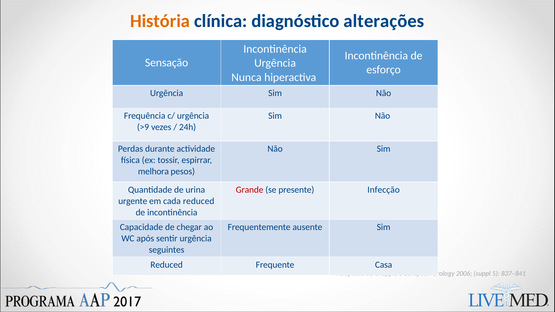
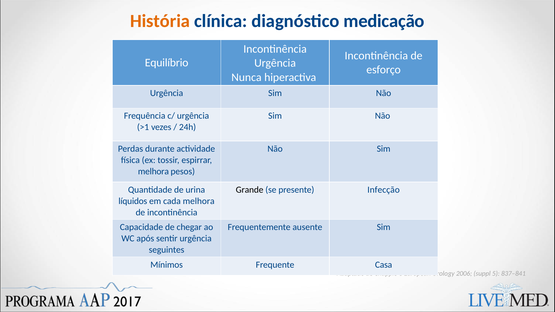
alterações: alterações -> medicação
Sensação: Sensação -> Equilíbrio
>9: >9 -> >1
Grande colour: red -> black
urgente: urgente -> líquidos
cada reduced: reduced -> melhora
Reduced at (167, 265): Reduced -> Mínimos
